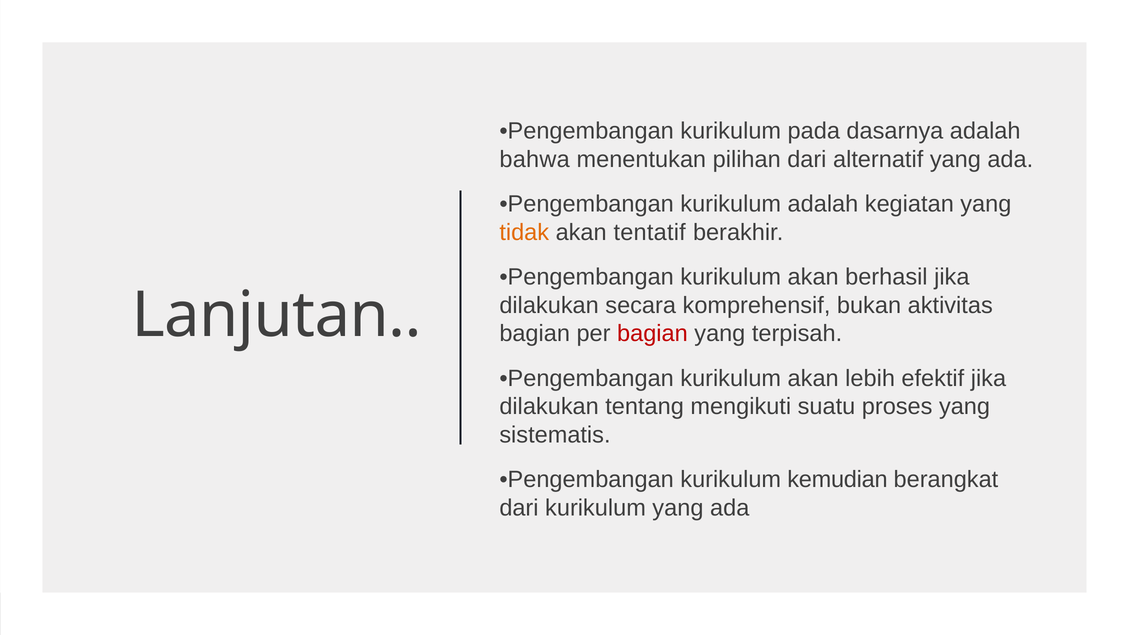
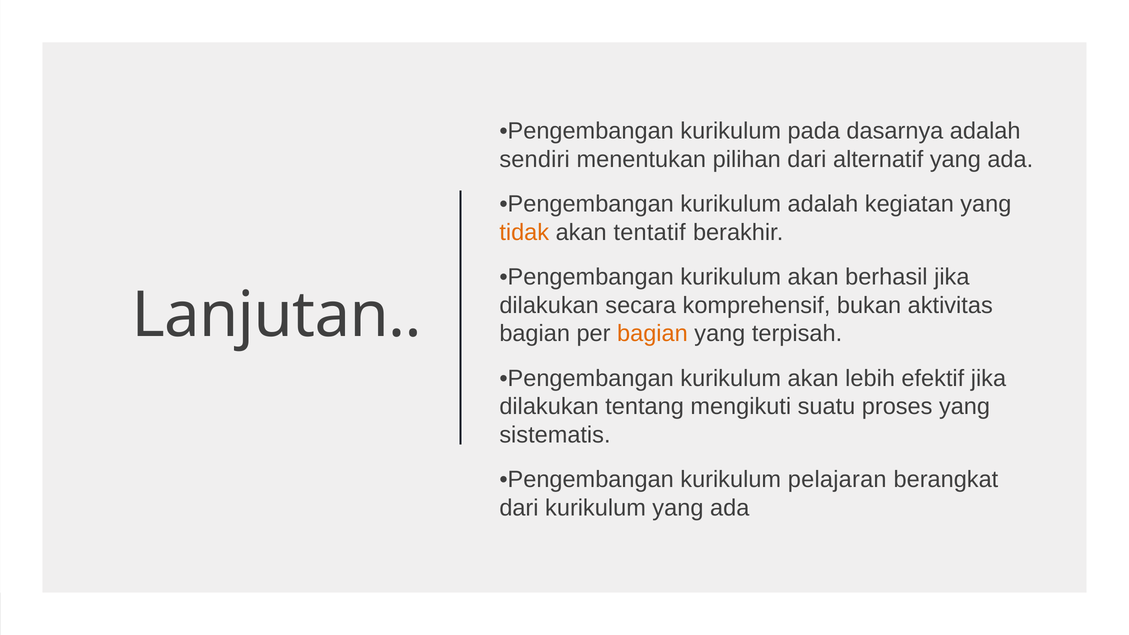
bahwa: bahwa -> sendiri
bagian at (652, 334) colour: red -> orange
kemudian: kemudian -> pelajaran
